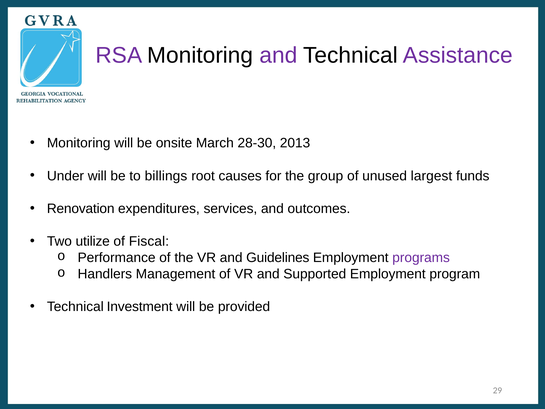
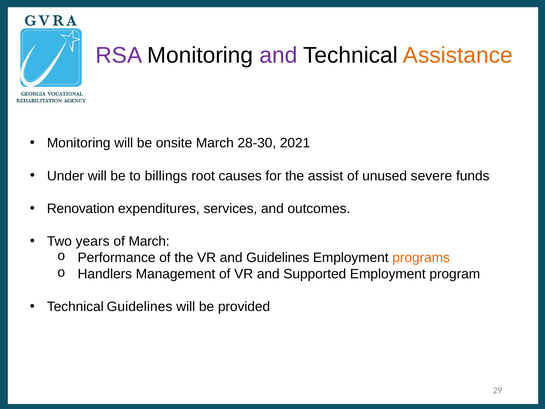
Assistance colour: purple -> orange
2013: 2013 -> 2021
group: group -> assist
largest: largest -> severe
utilize: utilize -> years
of Fiscal: Fiscal -> March
programs colour: purple -> orange
Technical Investment: Investment -> Guidelines
